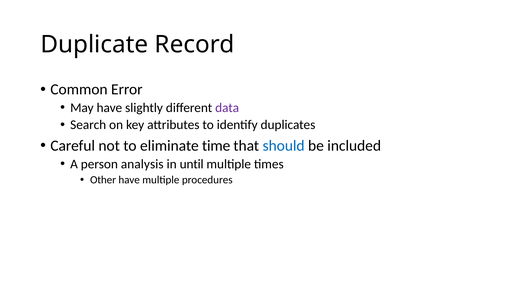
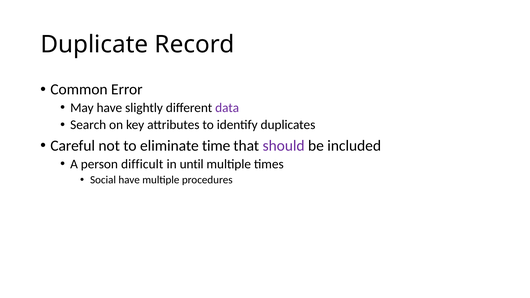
should colour: blue -> purple
analysis: analysis -> difficult
Other: Other -> Social
